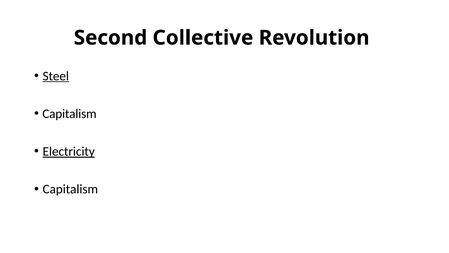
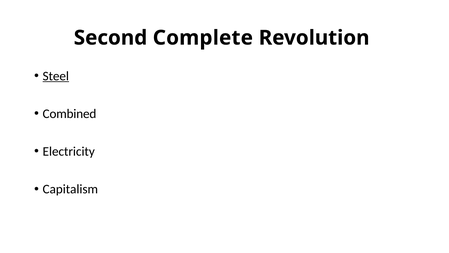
Collective: Collective -> Complete
Capitalism at (69, 114): Capitalism -> Combined
Electricity underline: present -> none
